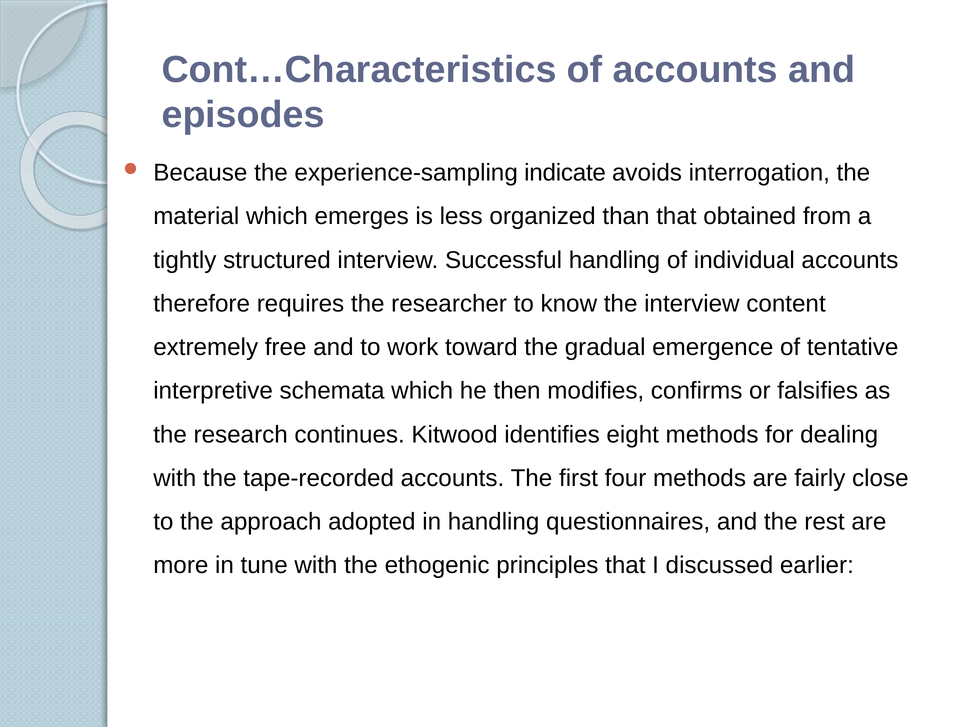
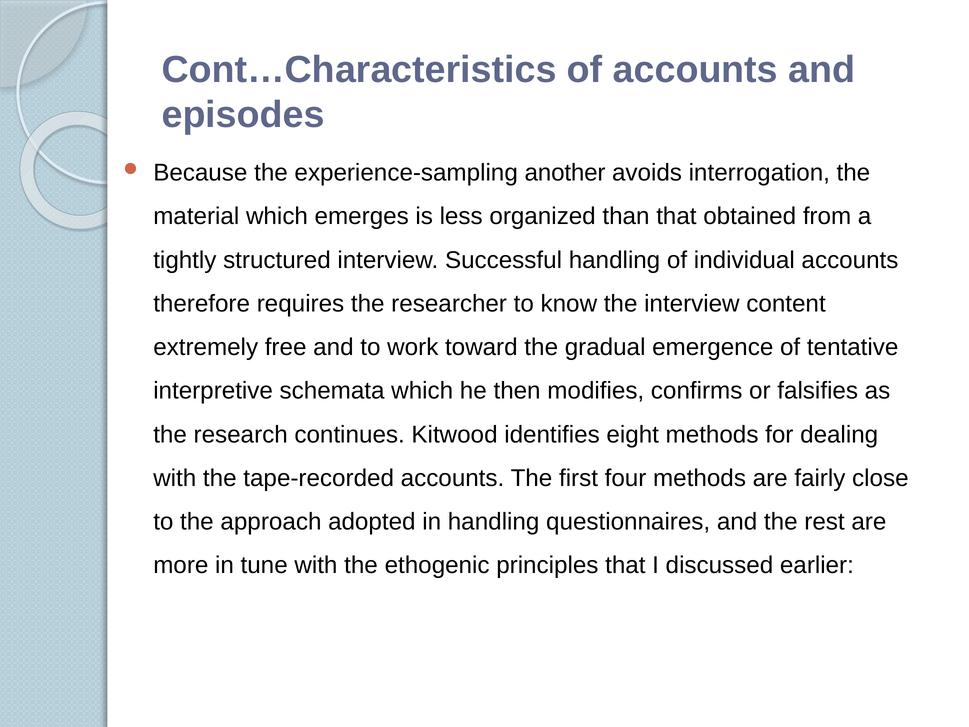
indicate: indicate -> another
